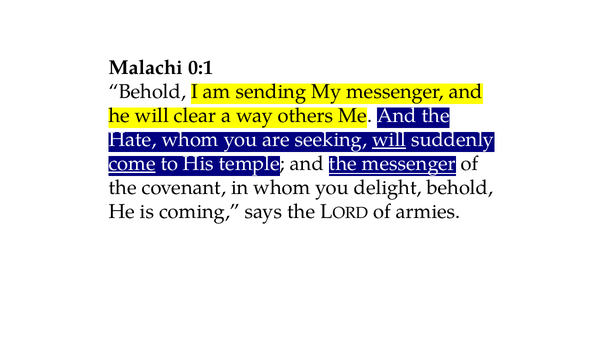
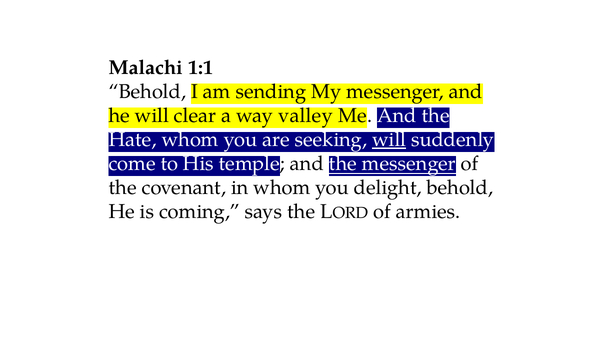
0:1: 0:1 -> 1:1
others: others -> valley
come underline: present -> none
